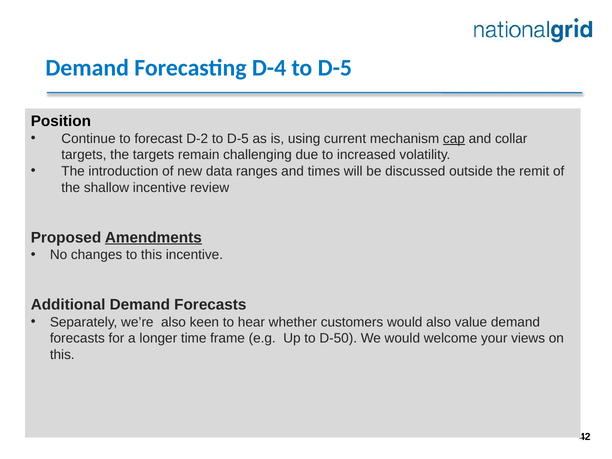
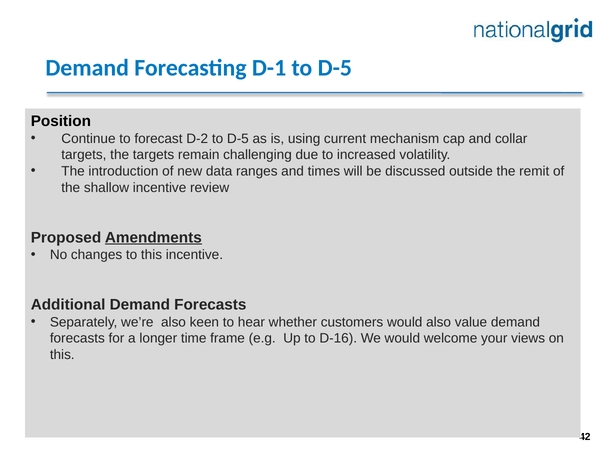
D-4: D-4 -> D-1
cap underline: present -> none
D-50: D-50 -> D-16
